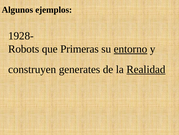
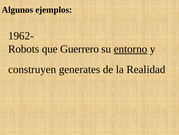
1928-: 1928- -> 1962-
Primeras: Primeras -> Guerrero
Realidad underline: present -> none
